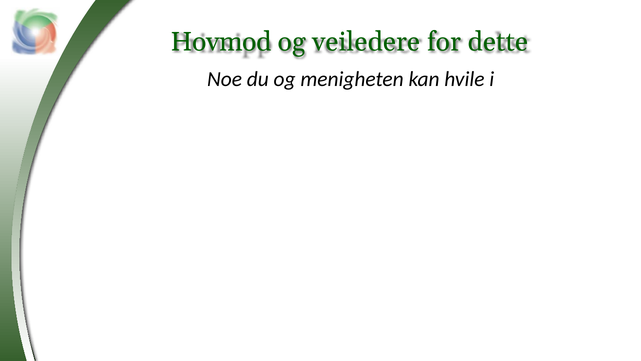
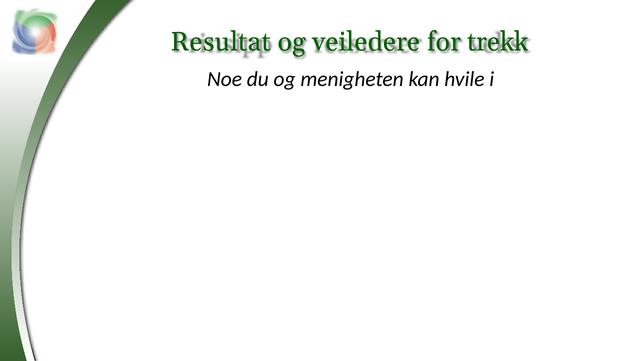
Hovmod: Hovmod -> Resultat
dette: dette -> trekk
